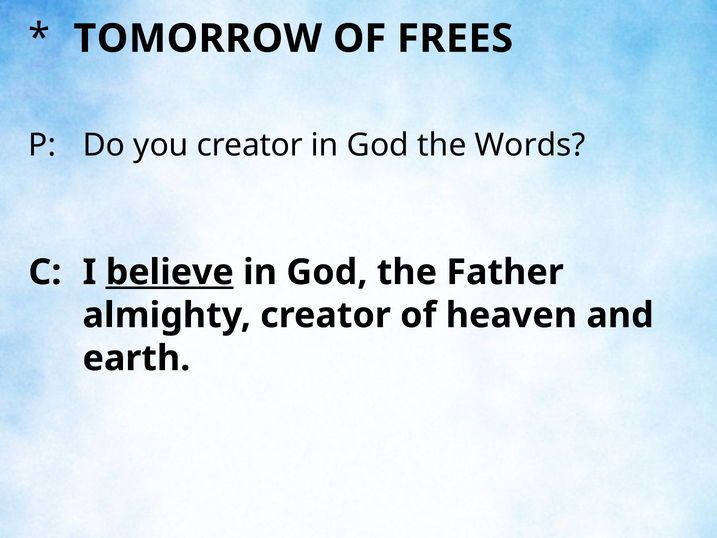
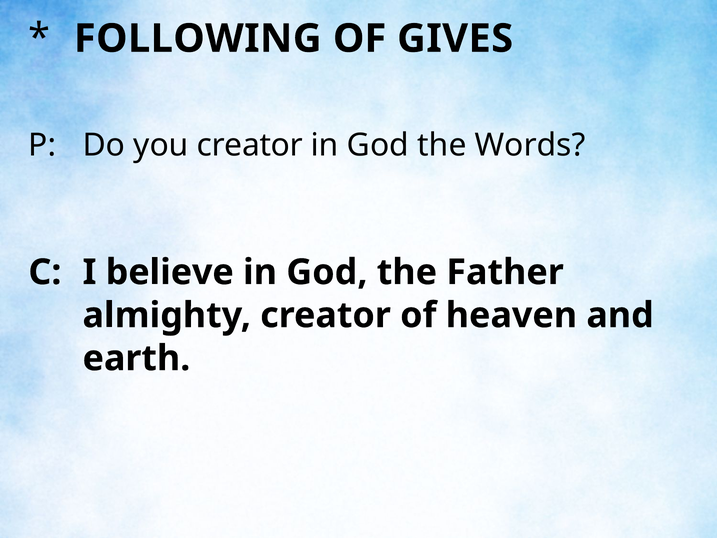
TOMORROW: TOMORROW -> FOLLOWING
FREES: FREES -> GIVES
believe underline: present -> none
